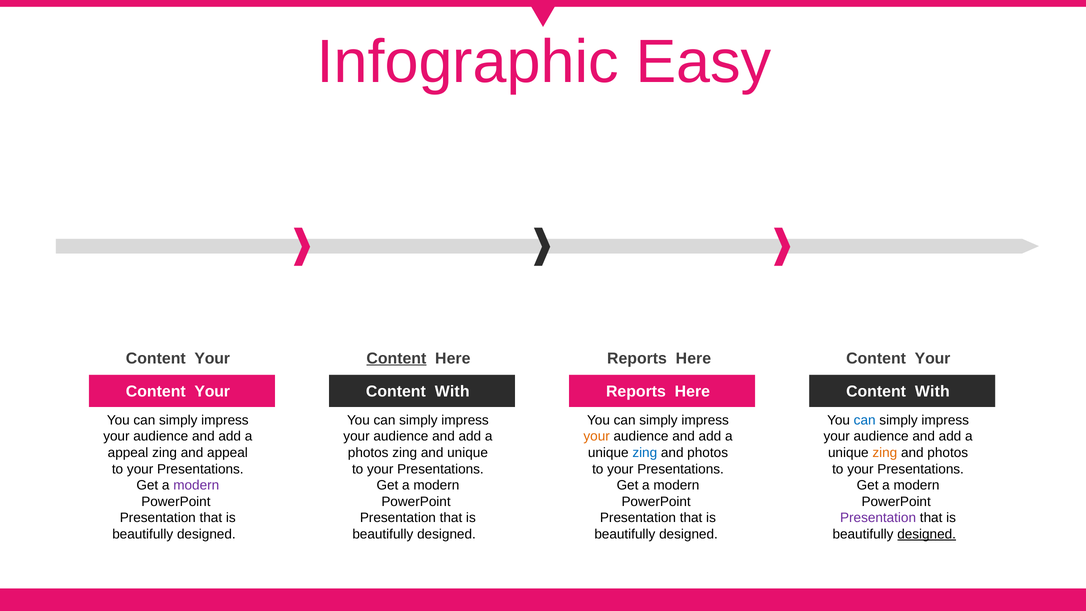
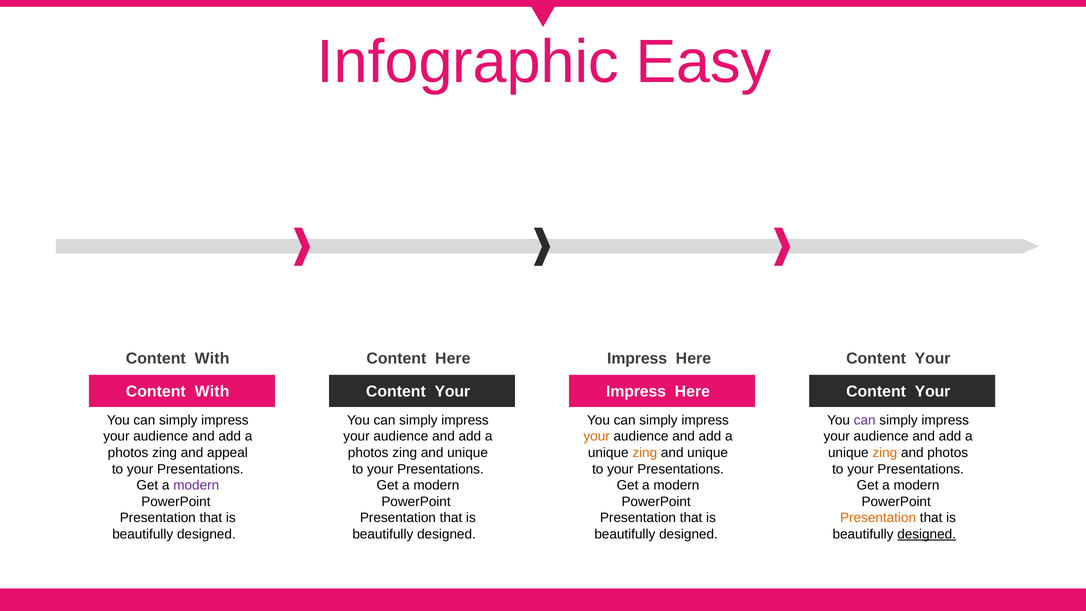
Your at (212, 358): Your -> With
Content at (396, 358) underline: present -> none
Reports at (637, 358): Reports -> Impress
Your at (212, 391): Your -> With
With at (452, 391): With -> Your
Reports at (636, 391): Reports -> Impress
With at (932, 391): With -> Your
can at (865, 420) colour: blue -> purple
appeal at (128, 453): appeal -> photos
zing at (645, 453) colour: blue -> orange
photos at (708, 453): photos -> unique
Presentation at (878, 518) colour: purple -> orange
